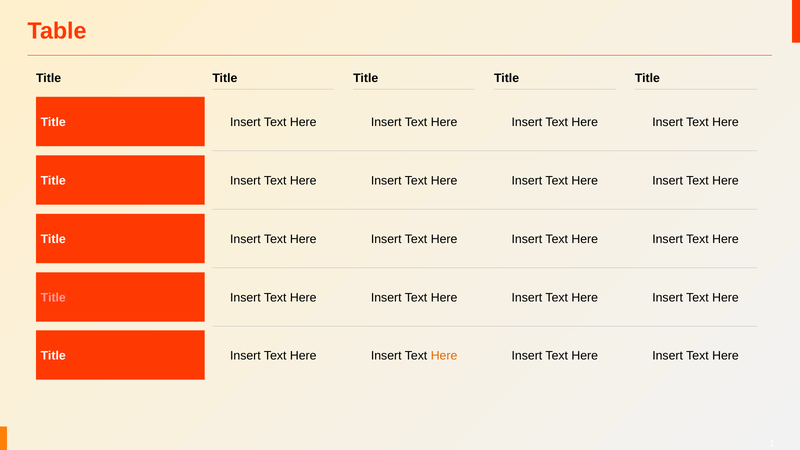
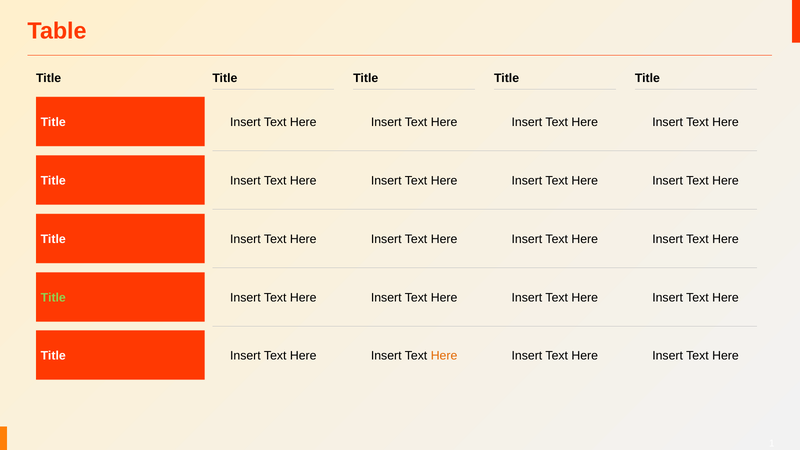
Title at (53, 298) colour: pink -> light green
